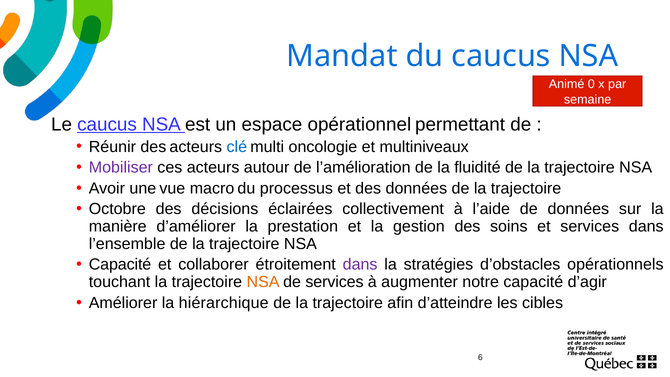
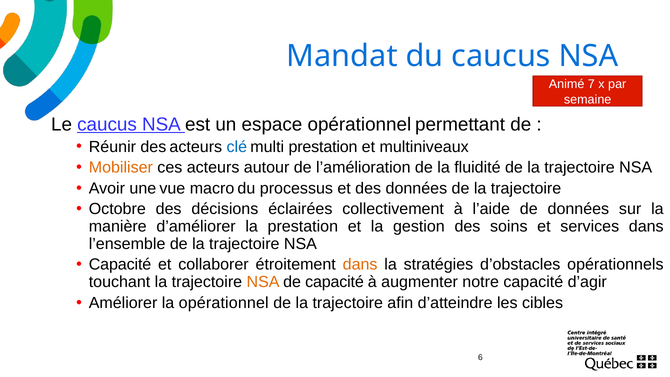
0: 0 -> 7
multi oncologie: oncologie -> prestation
Mobiliser colour: purple -> orange
dans at (360, 265) colour: purple -> orange
de services: services -> capacité
la hiérarchique: hiérarchique -> opérationnel
